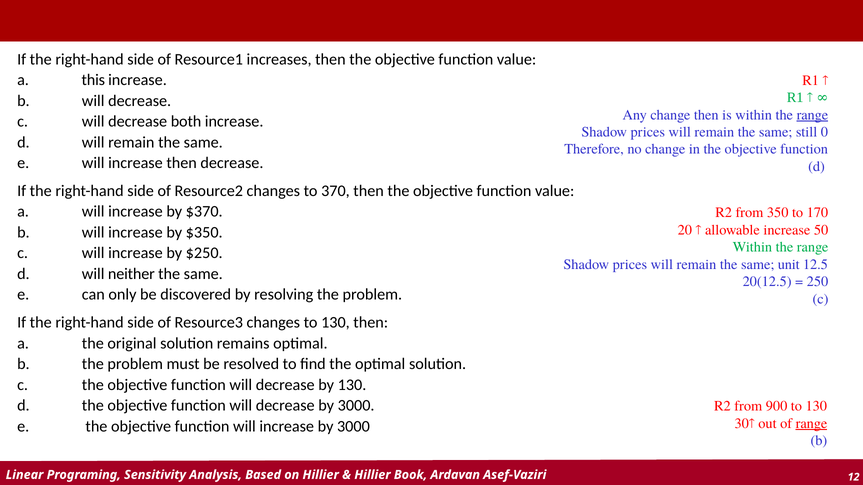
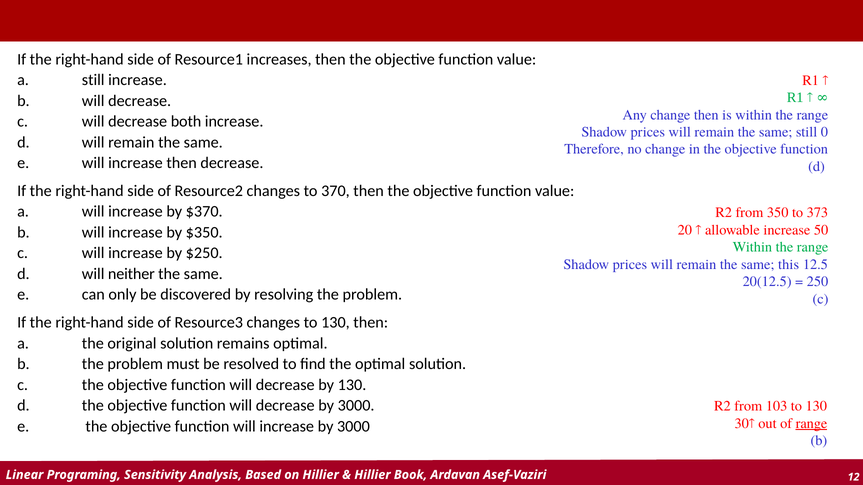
a this: this -> still
range at (812, 115) underline: present -> none
170: 170 -> 373
unit: unit -> this
900: 900 -> 103
